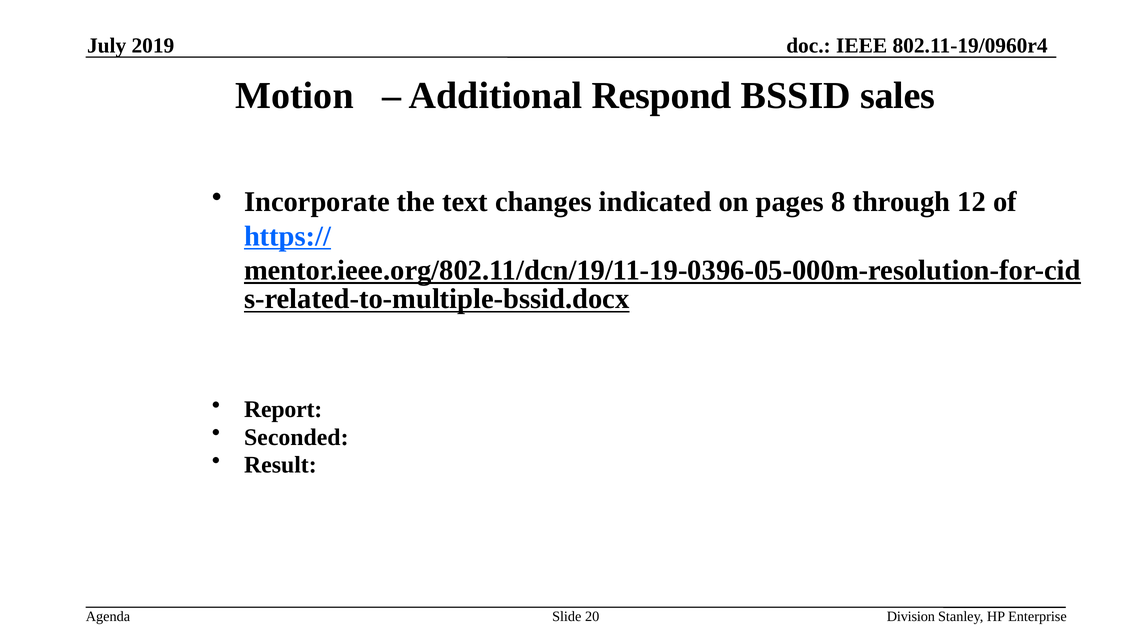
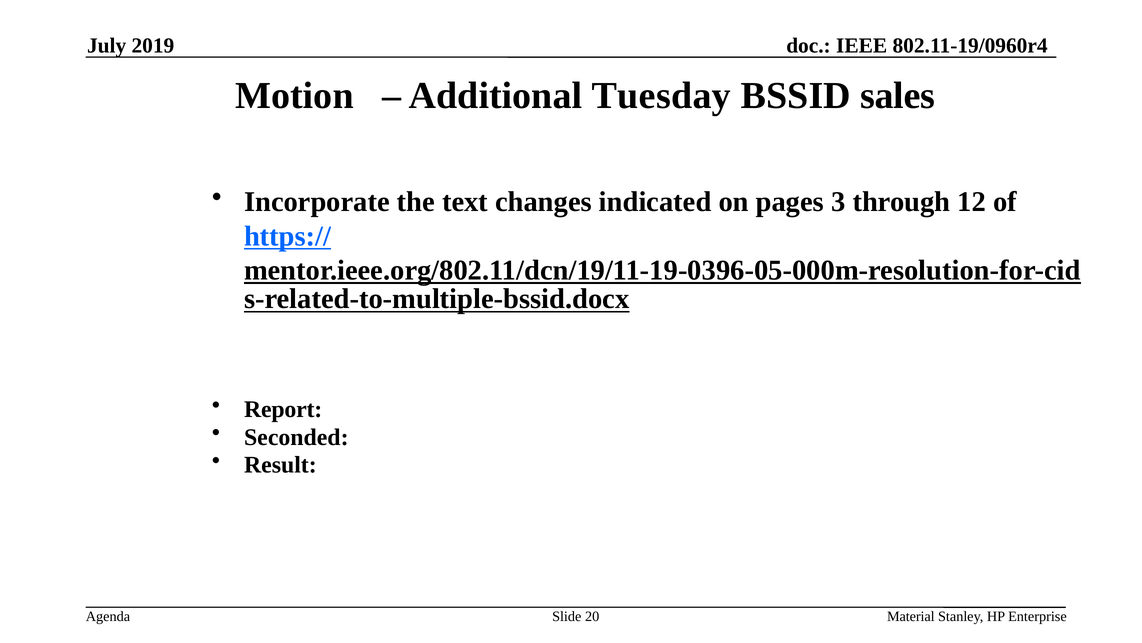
Respond: Respond -> Tuesday
8: 8 -> 3
Division: Division -> Material
